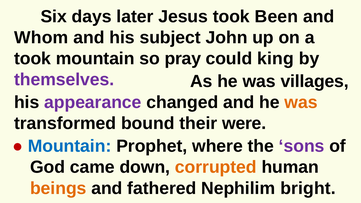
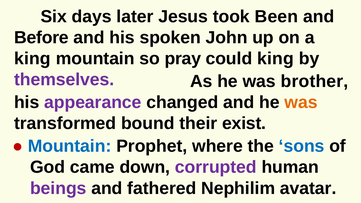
Whom: Whom -> Before
subject: subject -> spoken
took at (33, 59): took -> king
villages: villages -> brother
were: were -> exist
sons colour: purple -> blue
corrupted colour: orange -> purple
beings colour: orange -> purple
bright: bright -> avatar
